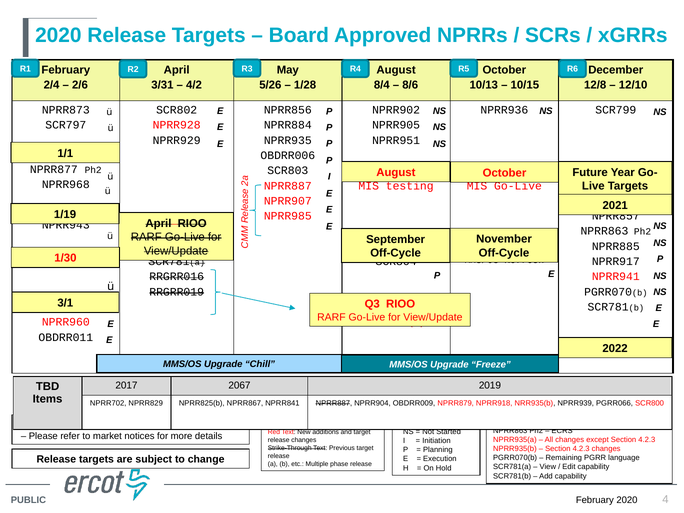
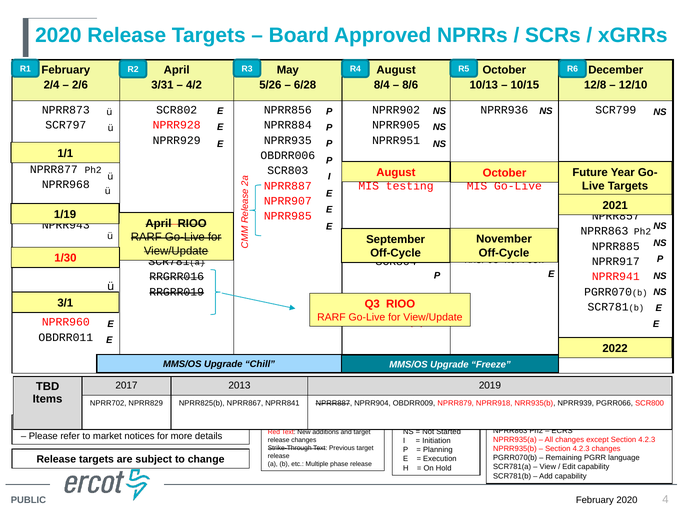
1/28: 1/28 -> 6/28
2067: 2067 -> 2013
